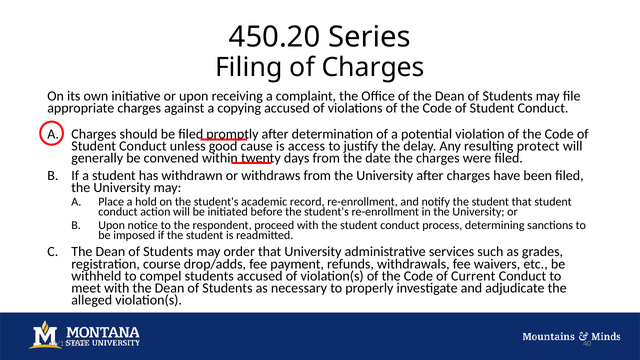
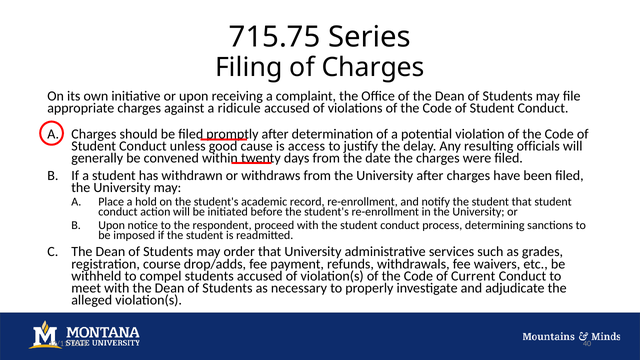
450.20: 450.20 -> 715.75
copying: copying -> ridicule
protect: protect -> officials
